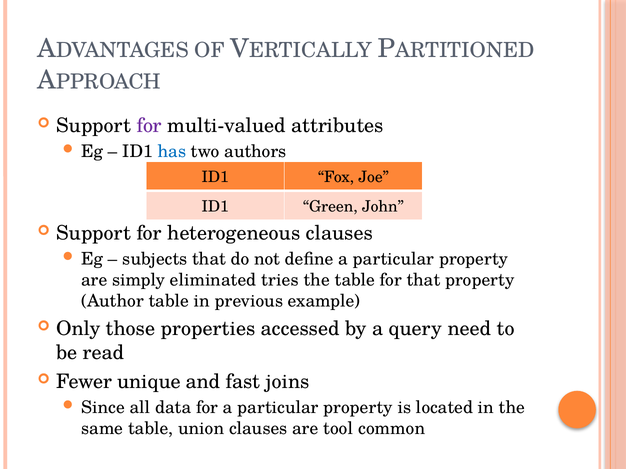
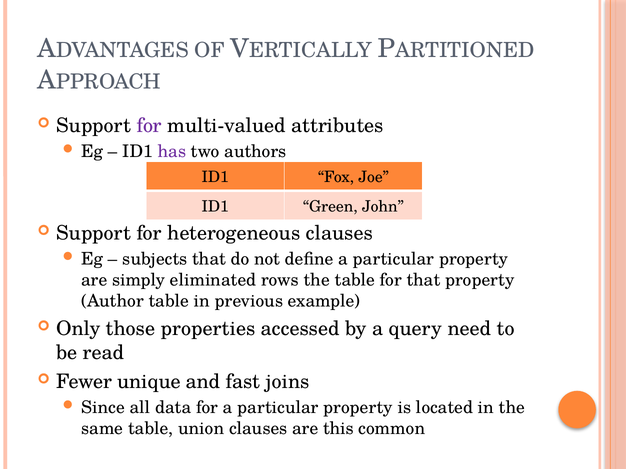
has colour: blue -> purple
tries: tries -> rows
tool: tool -> this
